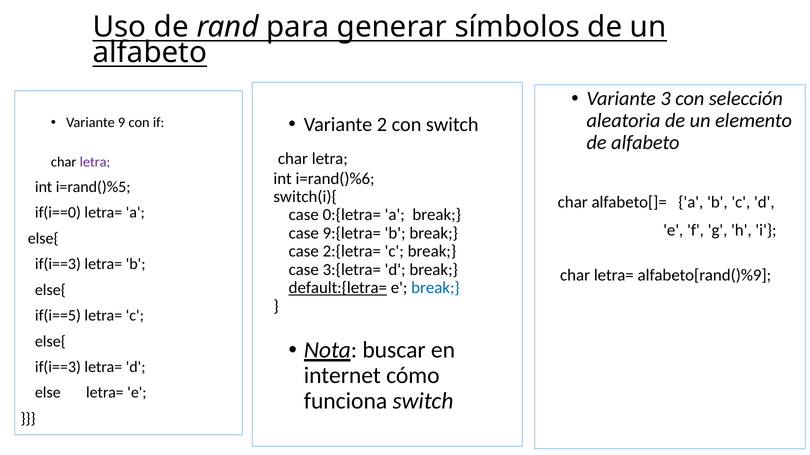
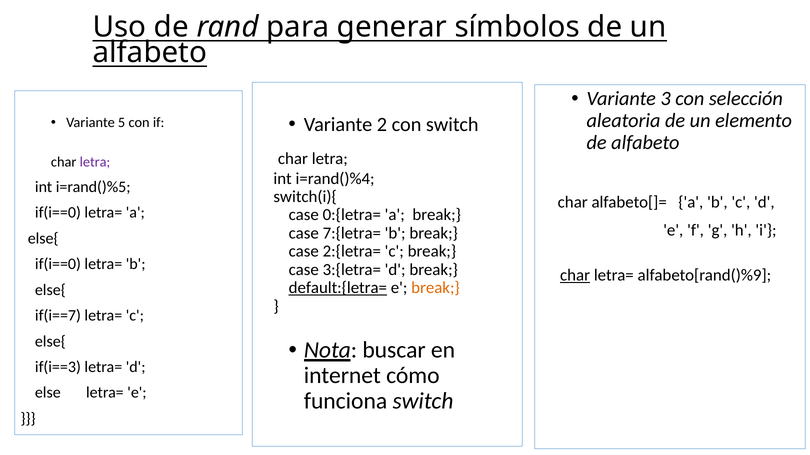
9: 9 -> 5
i=rand()%6: i=rand()%6 -> i=rand()%4
9:{letra=: 9:{letra= -> 7:{letra=
if(i==3 at (58, 264): if(i==3 -> if(i==0
char at (575, 275) underline: none -> present
break at (435, 288) colour: blue -> orange
if(i==5: if(i==5 -> if(i==7
